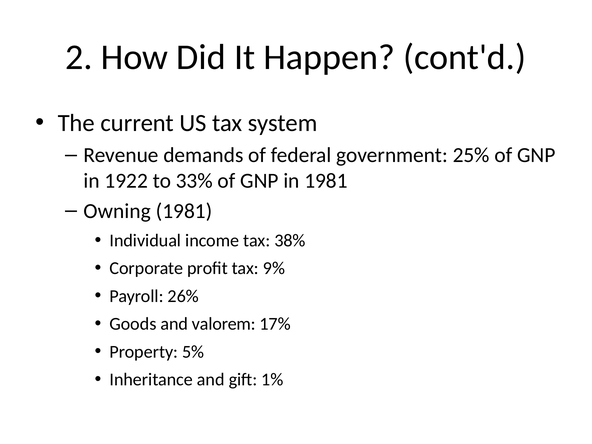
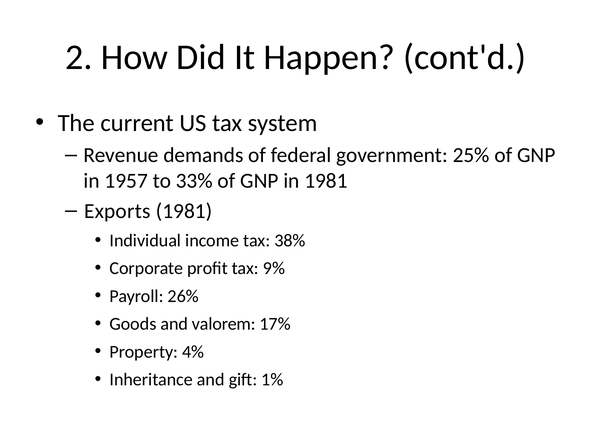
1922: 1922 -> 1957
Owning: Owning -> Exports
5%: 5% -> 4%
